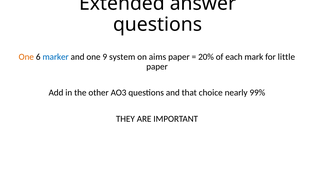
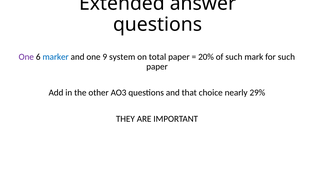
One at (26, 57) colour: orange -> purple
aims: aims -> total
of each: each -> such
for little: little -> such
99%: 99% -> 29%
